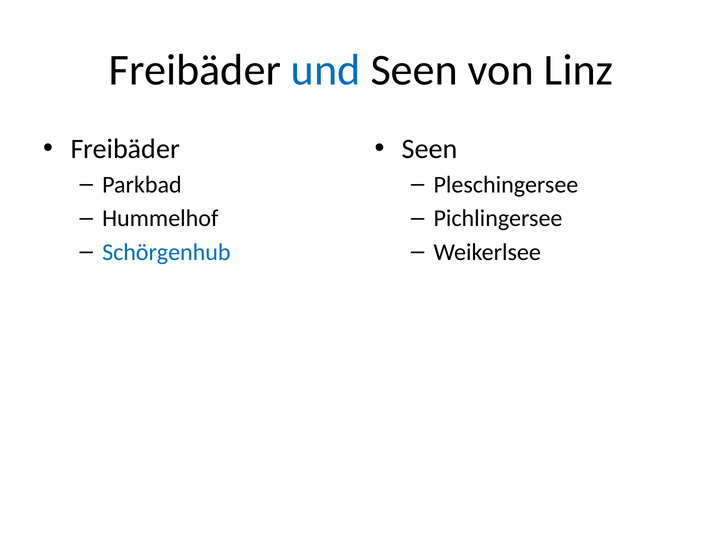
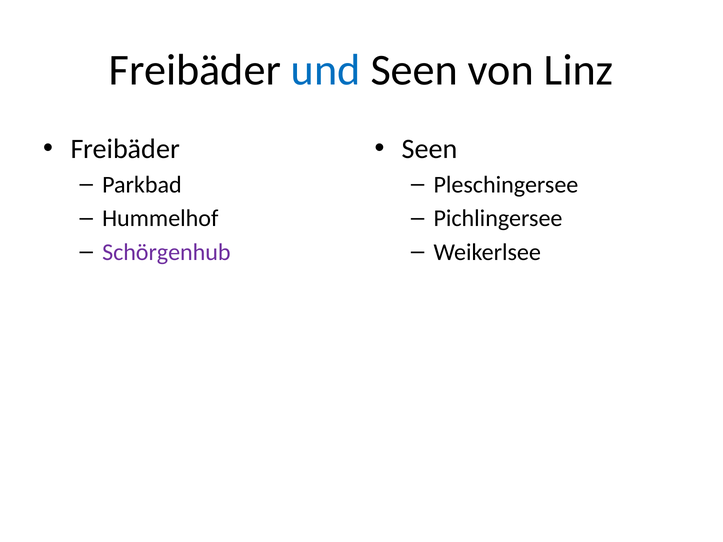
Schörgenhub colour: blue -> purple
